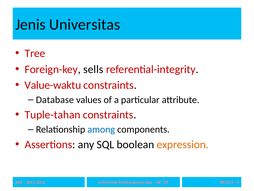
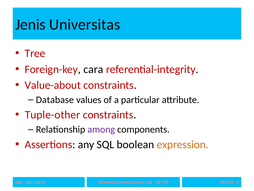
sells: sells -> cara
Value-waktu: Value-waktu -> Value-about
Tuple-tahan: Tuple-tahan -> Tuple-other
among colour: blue -> purple
